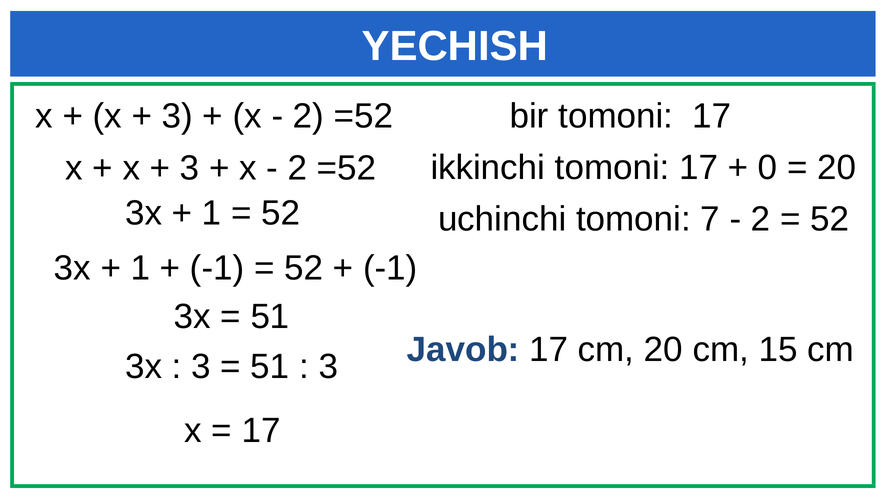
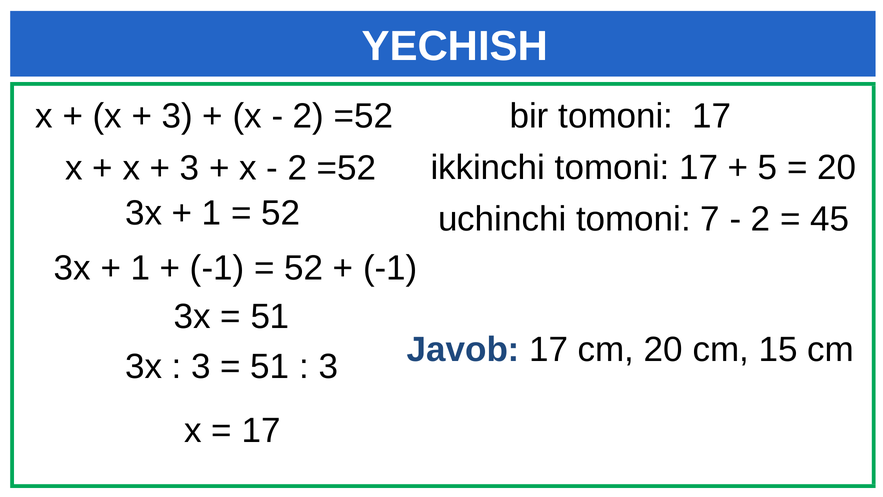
0: 0 -> 5
52 at (830, 219): 52 -> 45
